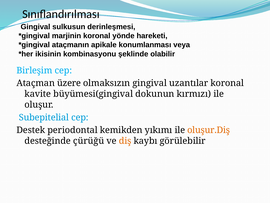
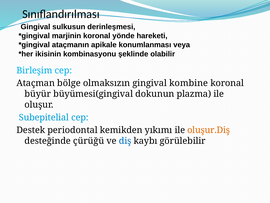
üzere: üzere -> bölge
uzantılar: uzantılar -> kombine
kavite: kavite -> büyür
kırmızı: kırmızı -> plazma
diş colour: orange -> blue
